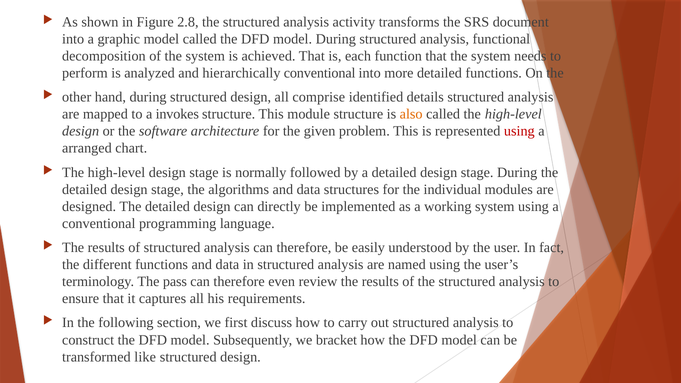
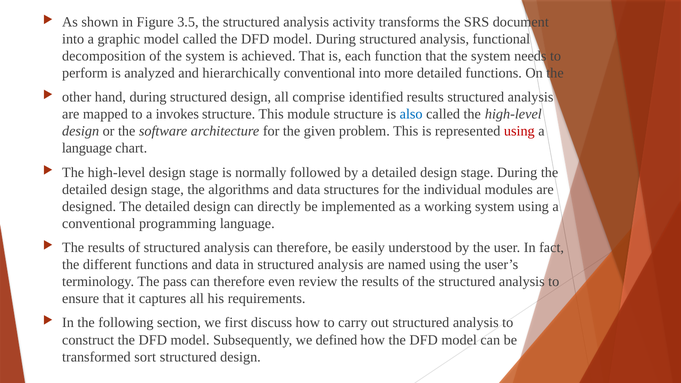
2.8: 2.8 -> 3.5
identified details: details -> results
also colour: orange -> blue
arranged at (87, 148): arranged -> language
bracket: bracket -> defined
like: like -> sort
